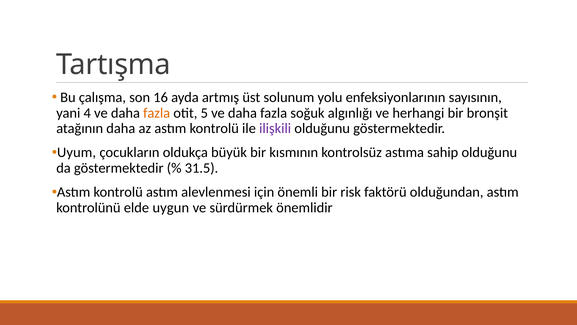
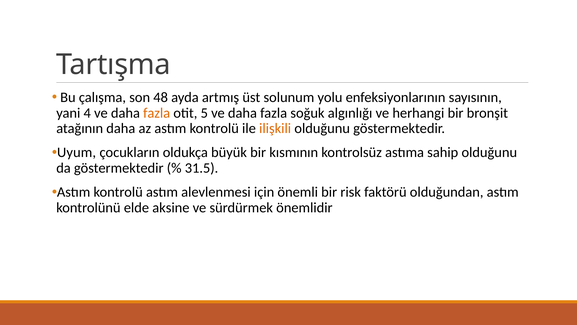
16: 16 -> 48
ilişkili colour: purple -> orange
uygun: uygun -> aksine
